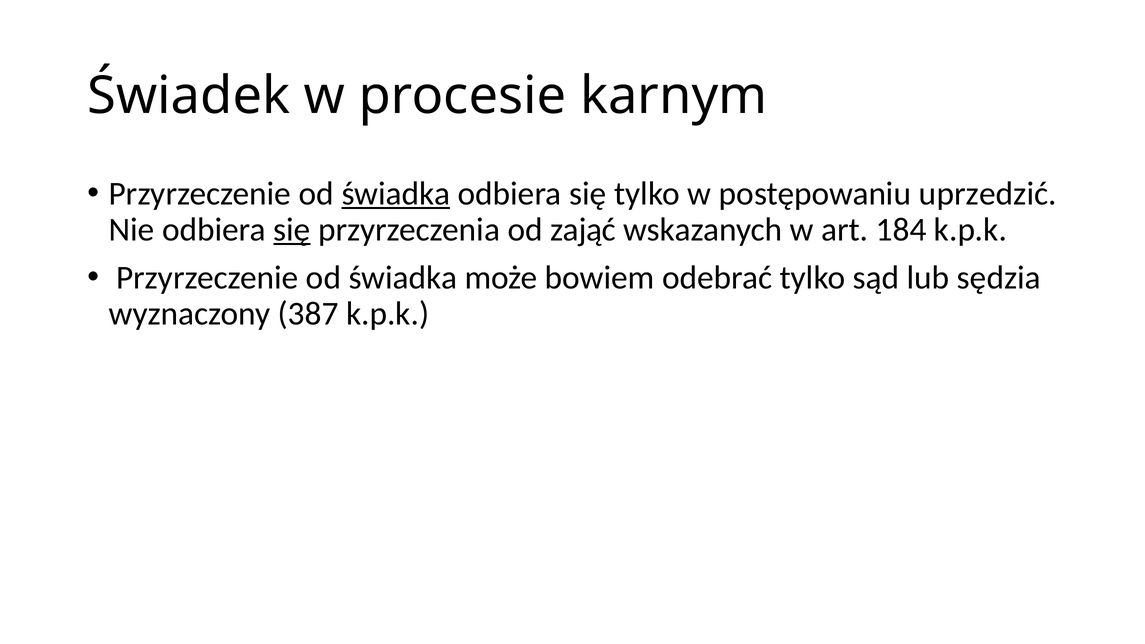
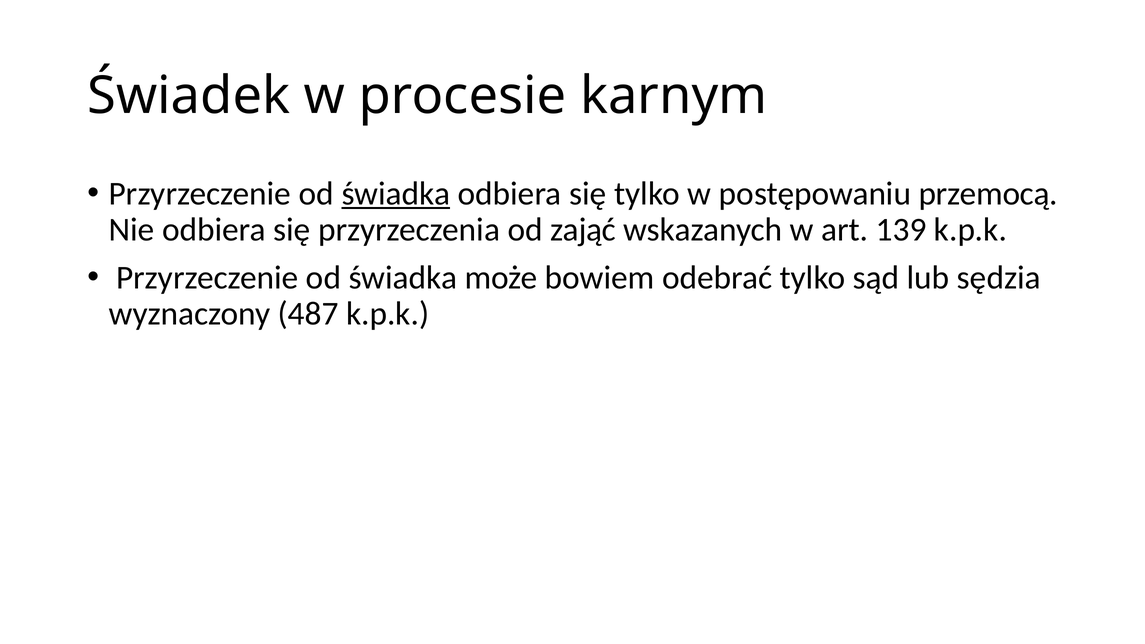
uprzedzić: uprzedzić -> przemocą
się at (292, 230) underline: present -> none
184: 184 -> 139
387: 387 -> 487
